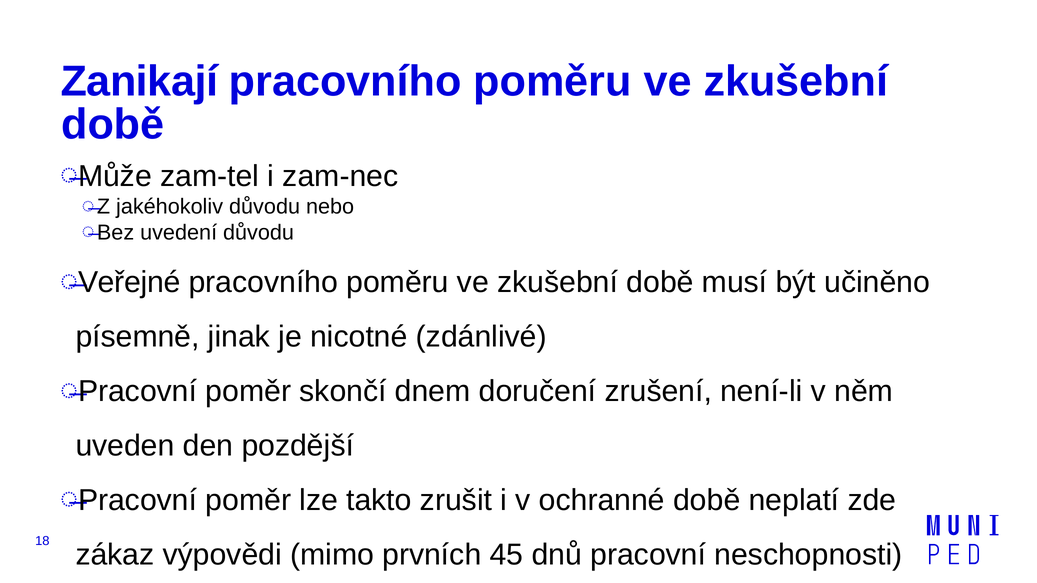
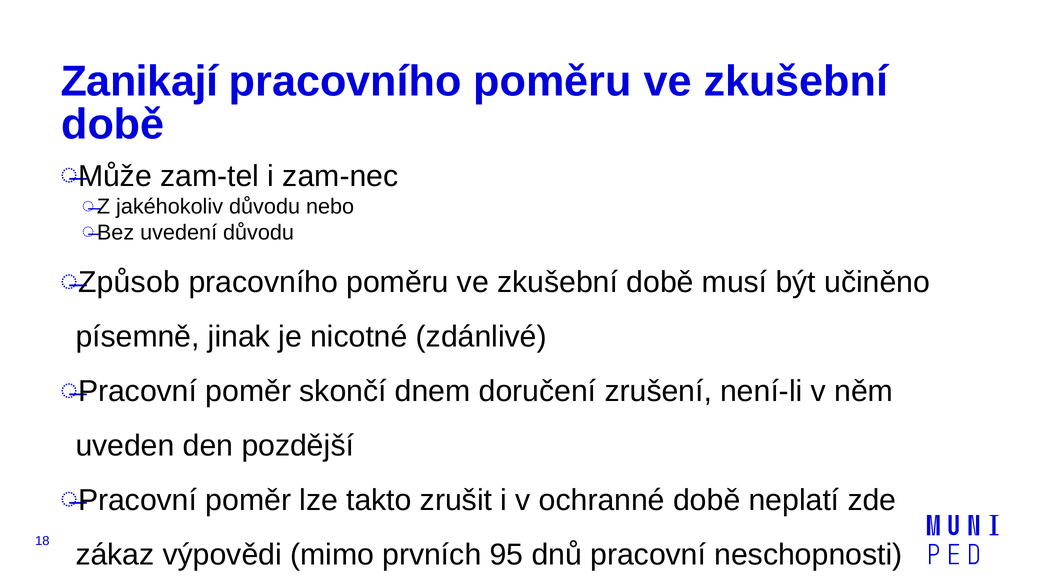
Veřejné: Veřejné -> Způsob
45: 45 -> 95
